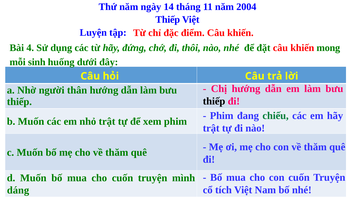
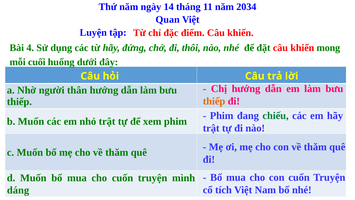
2004: 2004 -> 2034
Thiếp at (168, 20): Thiếp -> Quan
sinh: sinh -> cuối
thiếp at (214, 101) colour: black -> orange
